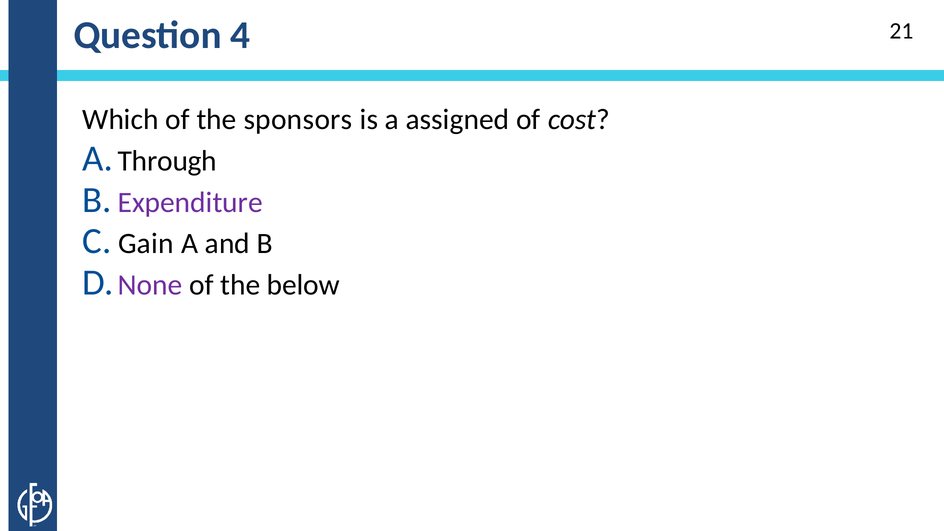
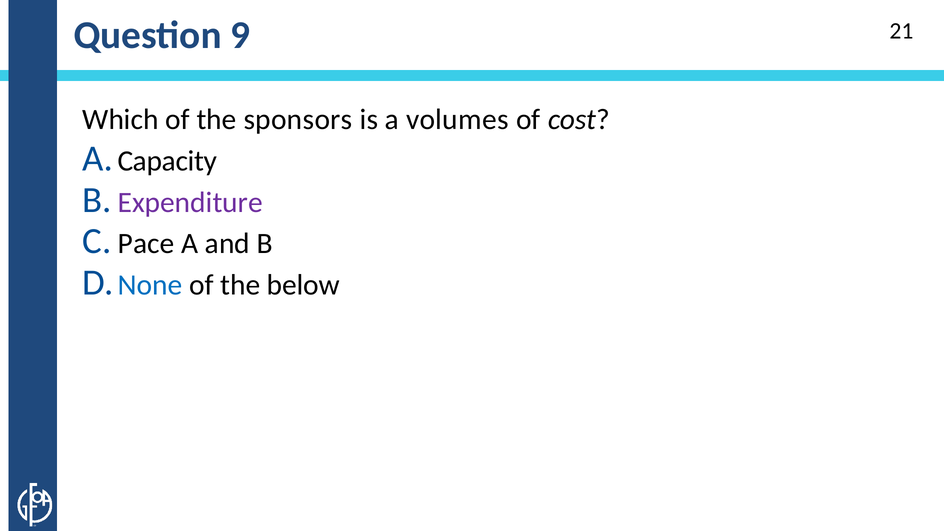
4: 4 -> 9
assigned: assigned -> volumes
Through: Through -> Capacity
Gain: Gain -> Pace
None colour: purple -> blue
